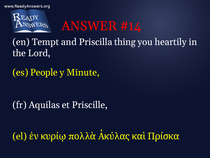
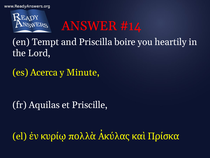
thing: thing -> boire
People: People -> Acerca
